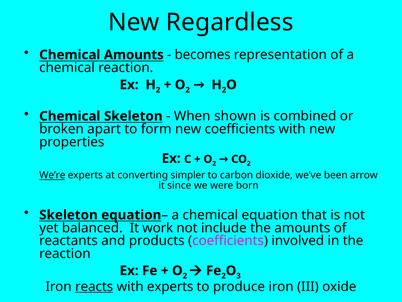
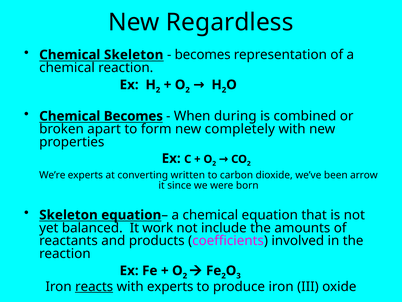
Chemical Amounts: Amounts -> Skeleton
Chemical Skeleton: Skeleton -> Becomes
shown: shown -> during
new coefficients: coefficients -> completely
We’re underline: present -> none
simpler: simpler -> written
